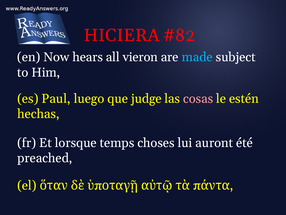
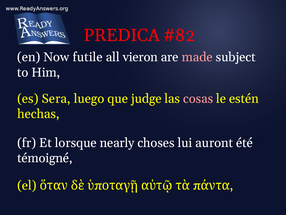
HICIERA: HICIERA -> PREDICA
hears: hears -> futile
made colour: light blue -> pink
Paul: Paul -> Sera
temps: temps -> nearly
preached: preached -> témoigné
